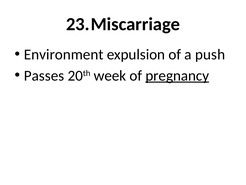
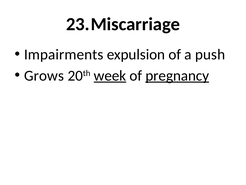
Environment: Environment -> Impairments
Passes: Passes -> Grows
week underline: none -> present
